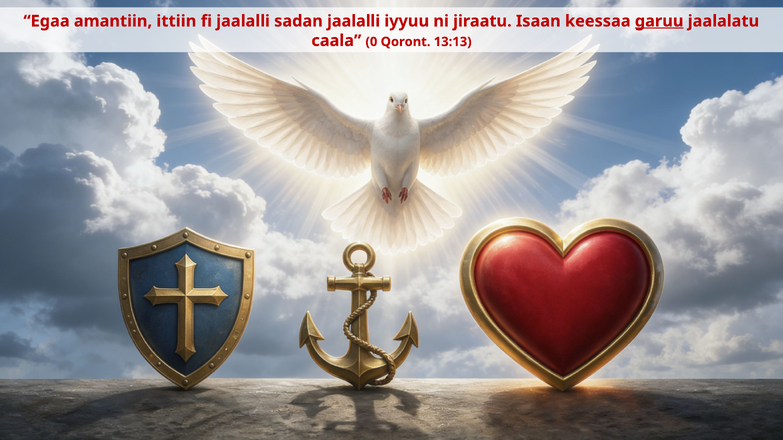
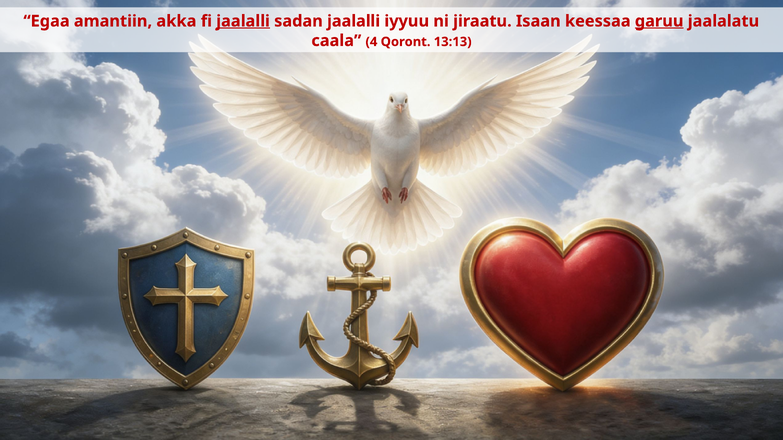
ittiin: ittiin -> akka
jaalalli at (243, 21) underline: none -> present
0: 0 -> 4
